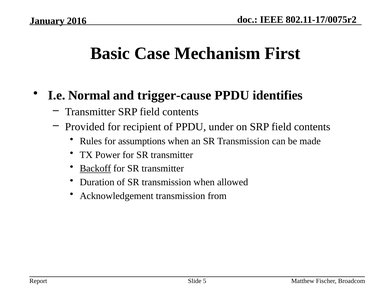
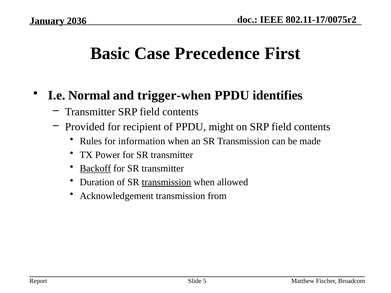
2016: 2016 -> 2036
Mechanism: Mechanism -> Precedence
trigger-cause: trigger-cause -> trigger-when
under: under -> might
assumptions: assumptions -> information
transmission at (166, 182) underline: none -> present
